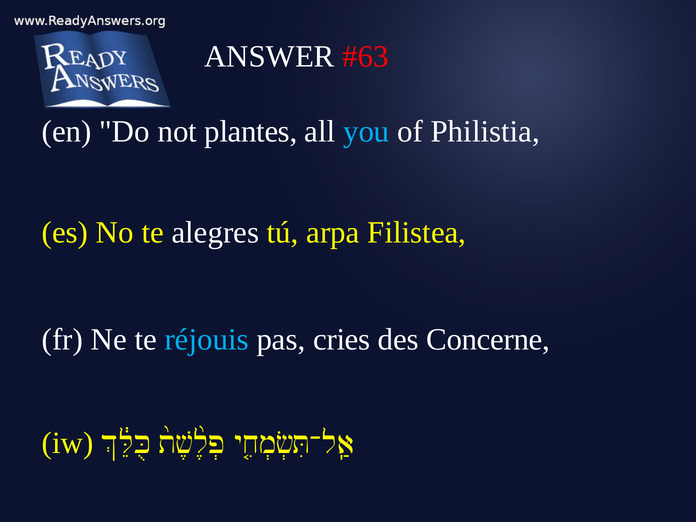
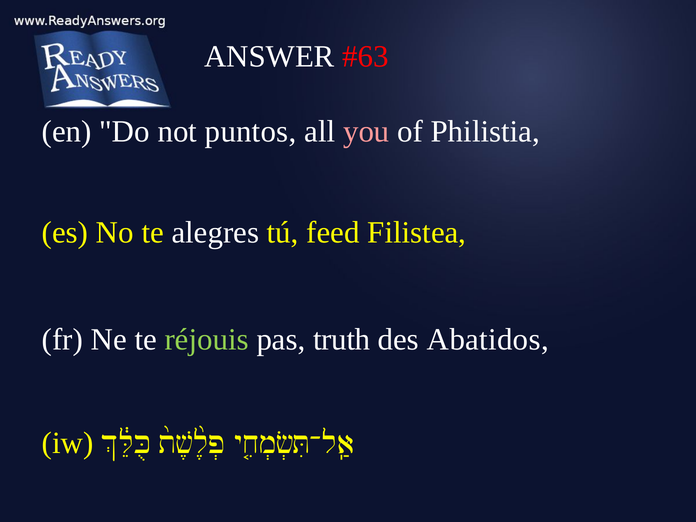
plantes: plantes -> puntos
you colour: light blue -> pink
arpa: arpa -> feed
réjouis colour: light blue -> light green
cries: cries -> truth
Concerne: Concerne -> Abatidos
